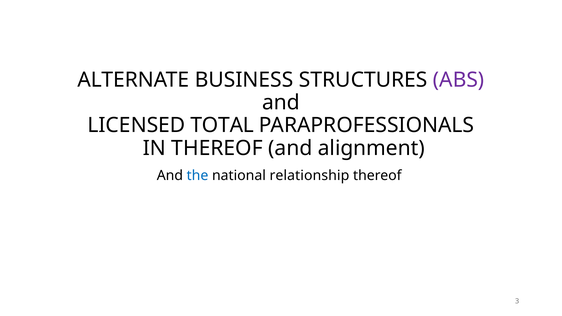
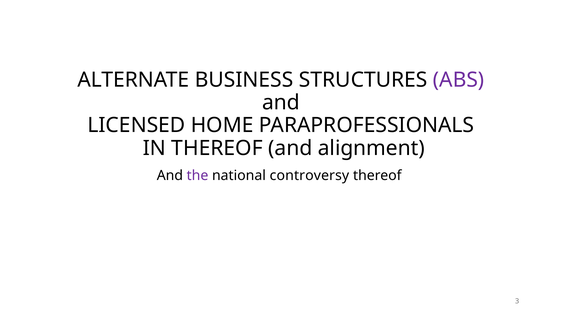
TOTAL: TOTAL -> HOME
the colour: blue -> purple
relationship: relationship -> controversy
